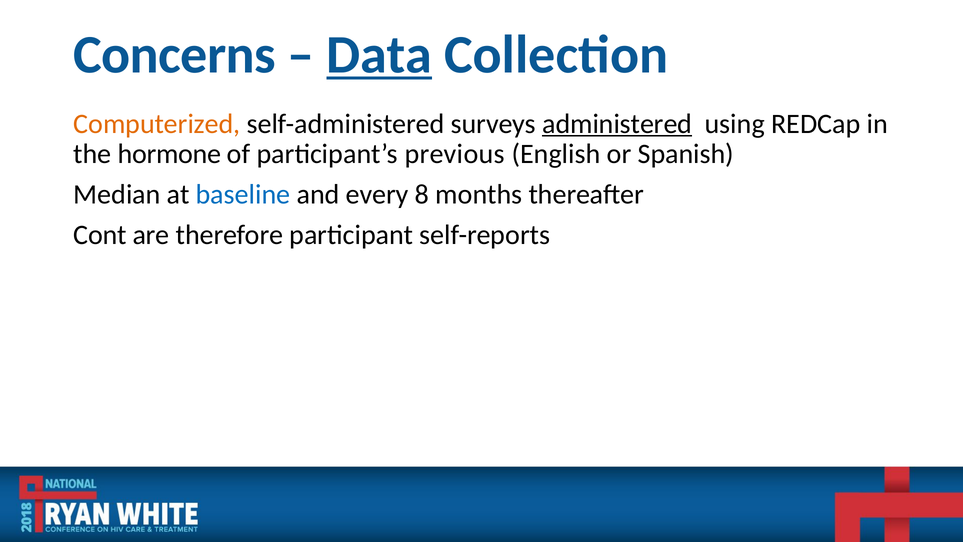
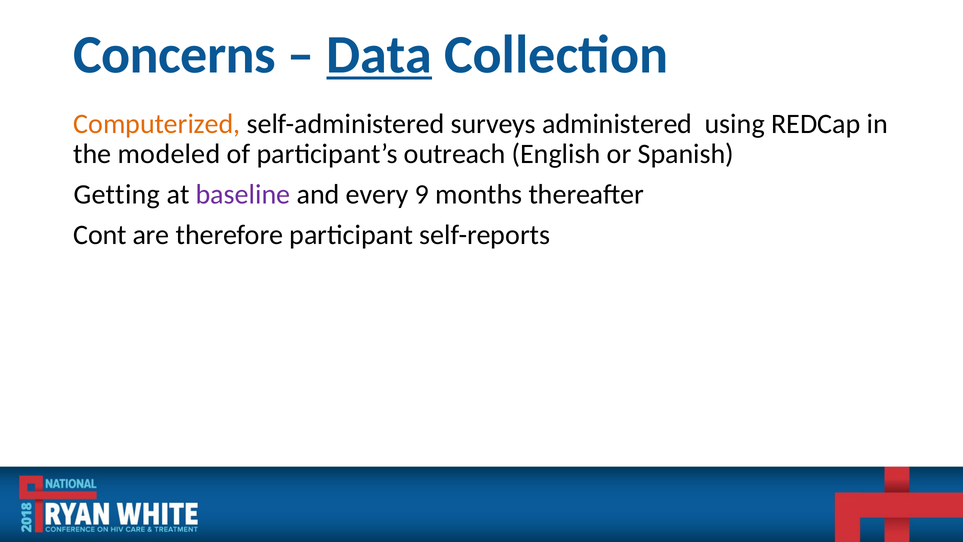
administered underline: present -> none
hormone: hormone -> modeled
previous: previous -> outreach
Median: Median -> Getting
baseline colour: blue -> purple
8: 8 -> 9
